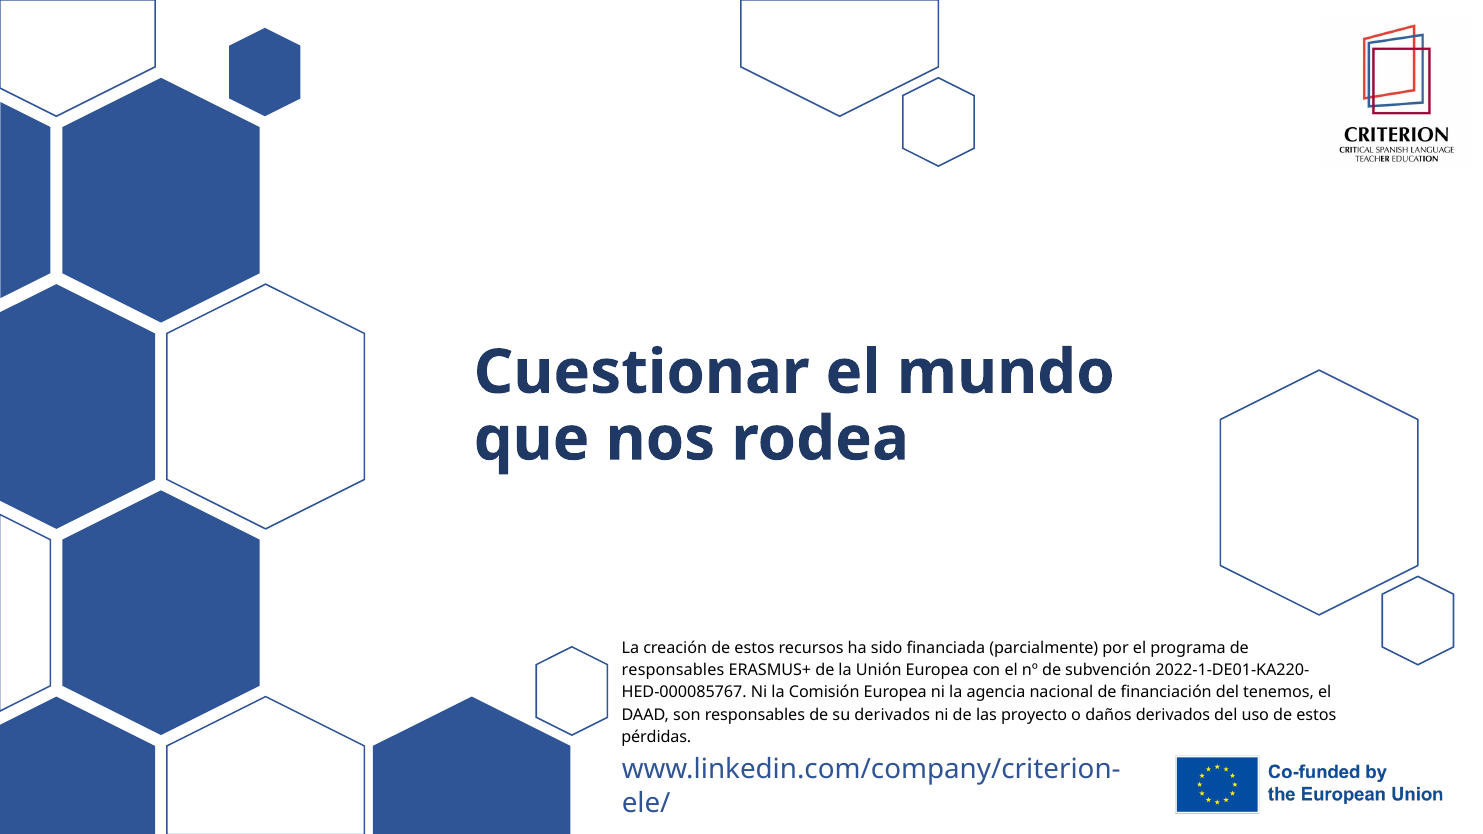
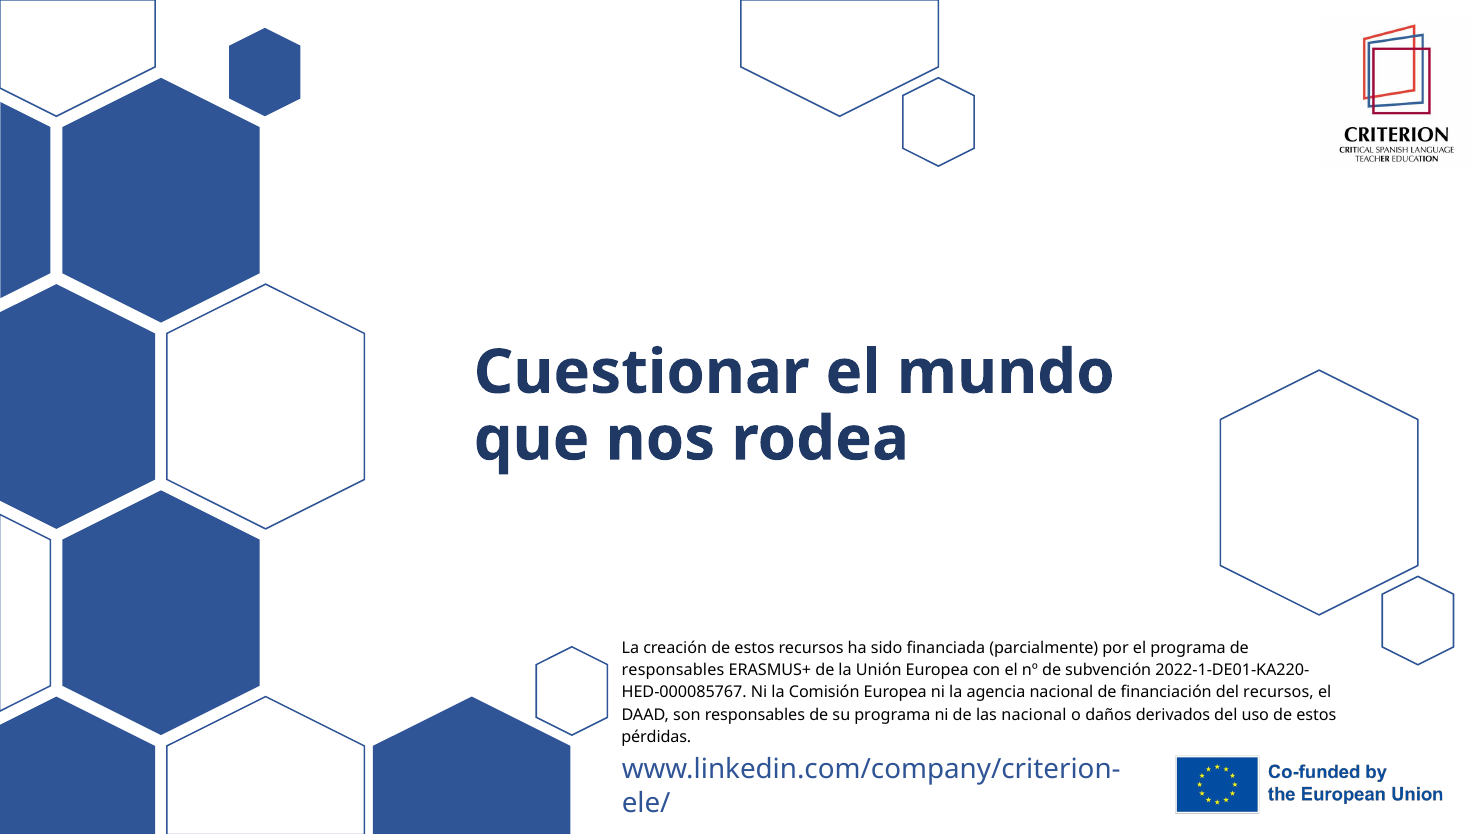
del tenemos: tenemos -> recursos
su derivados: derivados -> programa
las proyecto: proyecto -> nacional
